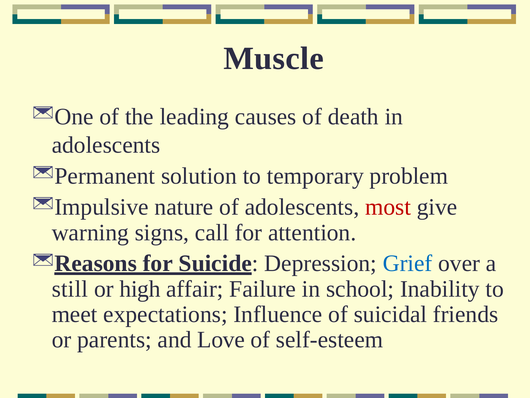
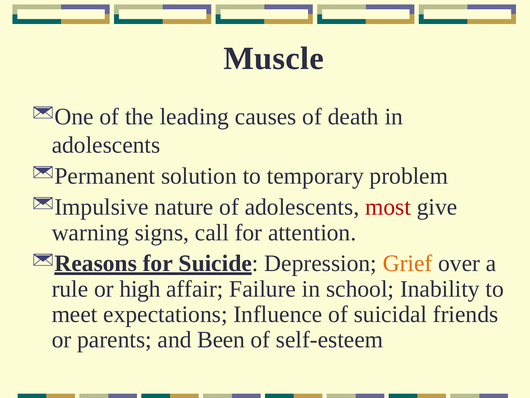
Grief colour: blue -> orange
still: still -> rule
Love: Love -> Been
